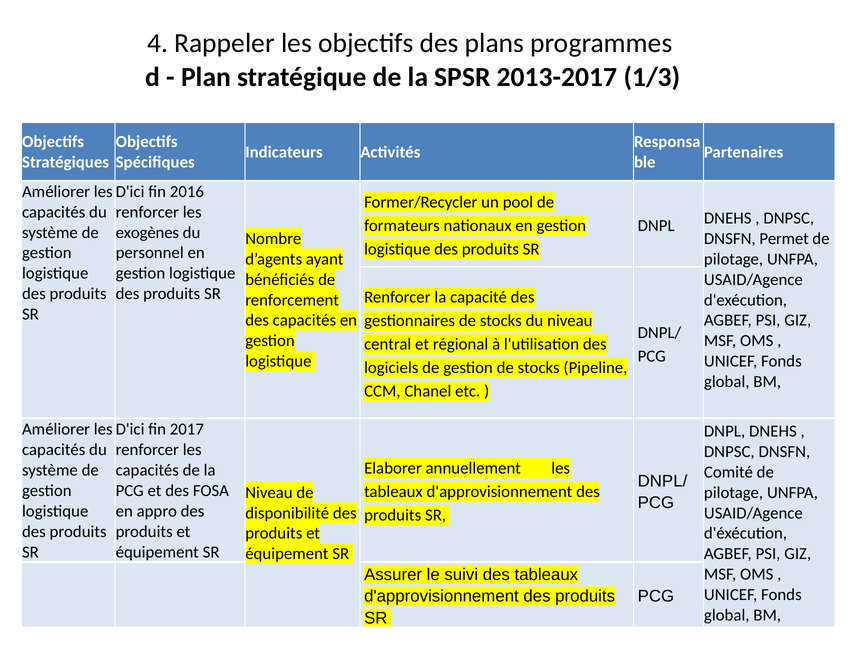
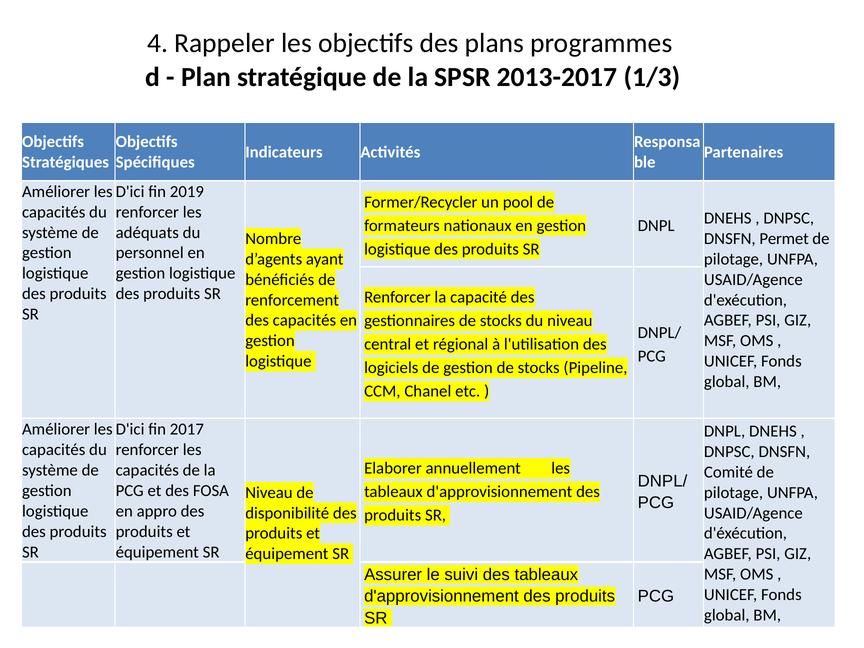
2016: 2016 -> 2019
exogènes: exogènes -> adéquats
